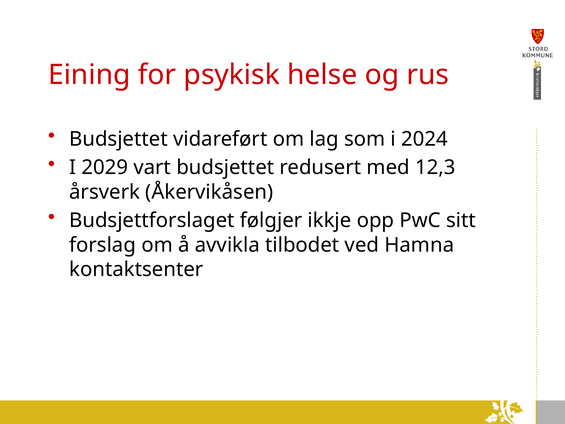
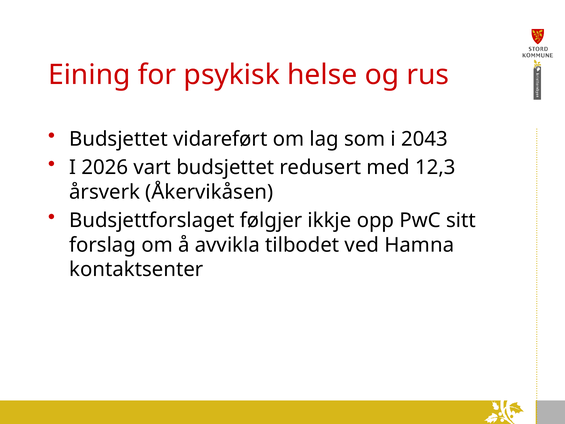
2024: 2024 -> 2043
2029: 2029 -> 2026
